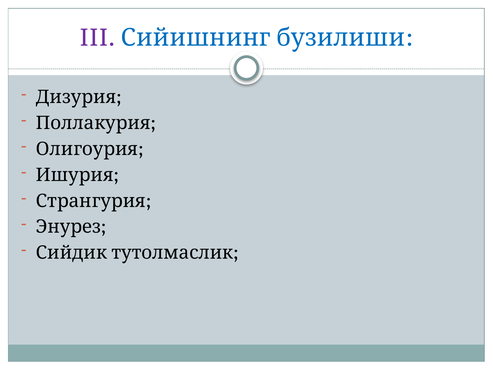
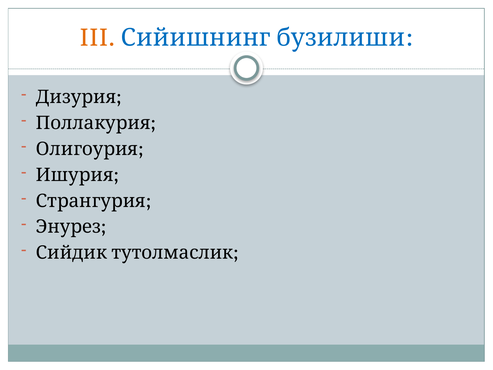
III colour: purple -> orange
